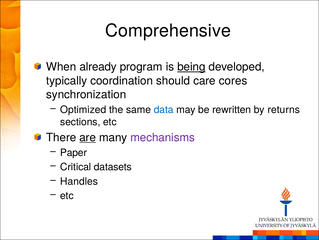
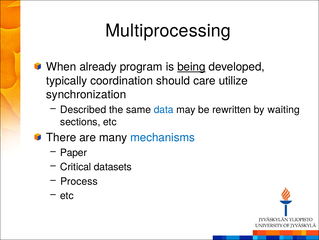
Comprehensive: Comprehensive -> Multiprocessing
cores: cores -> utilize
Optimized: Optimized -> Described
returns: returns -> waiting
are underline: present -> none
mechanisms colour: purple -> blue
Handles: Handles -> Process
